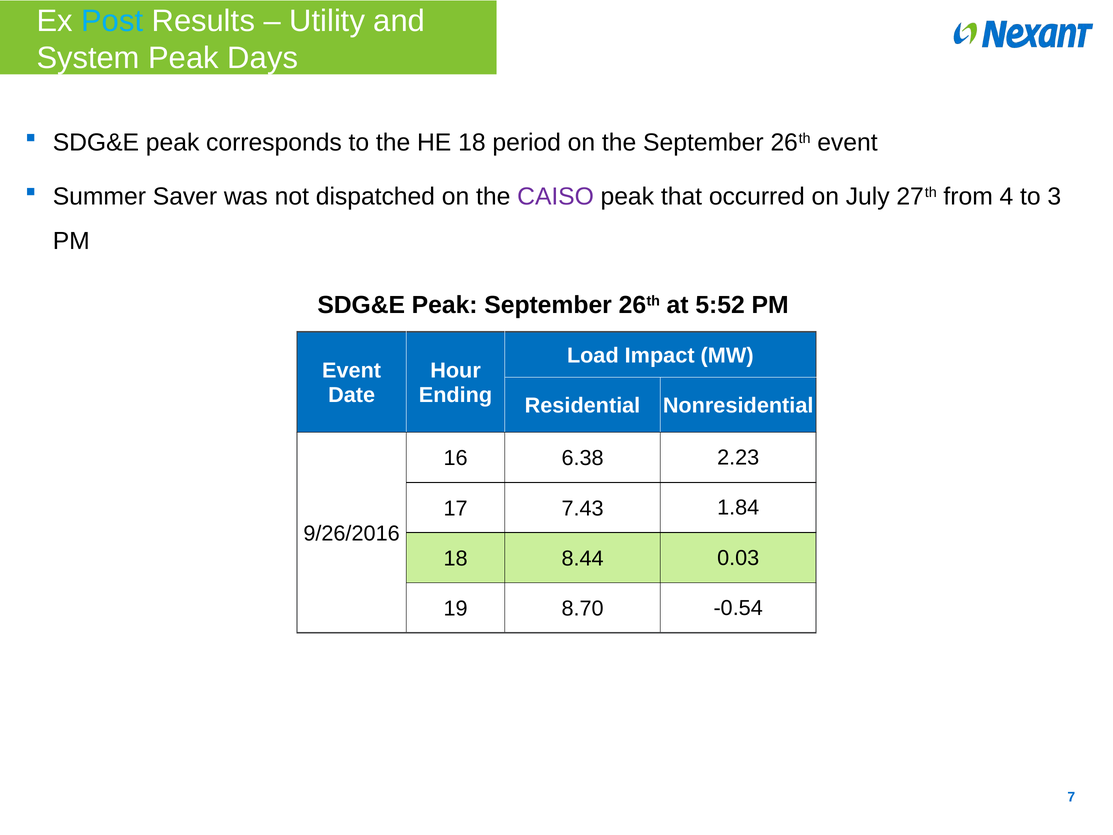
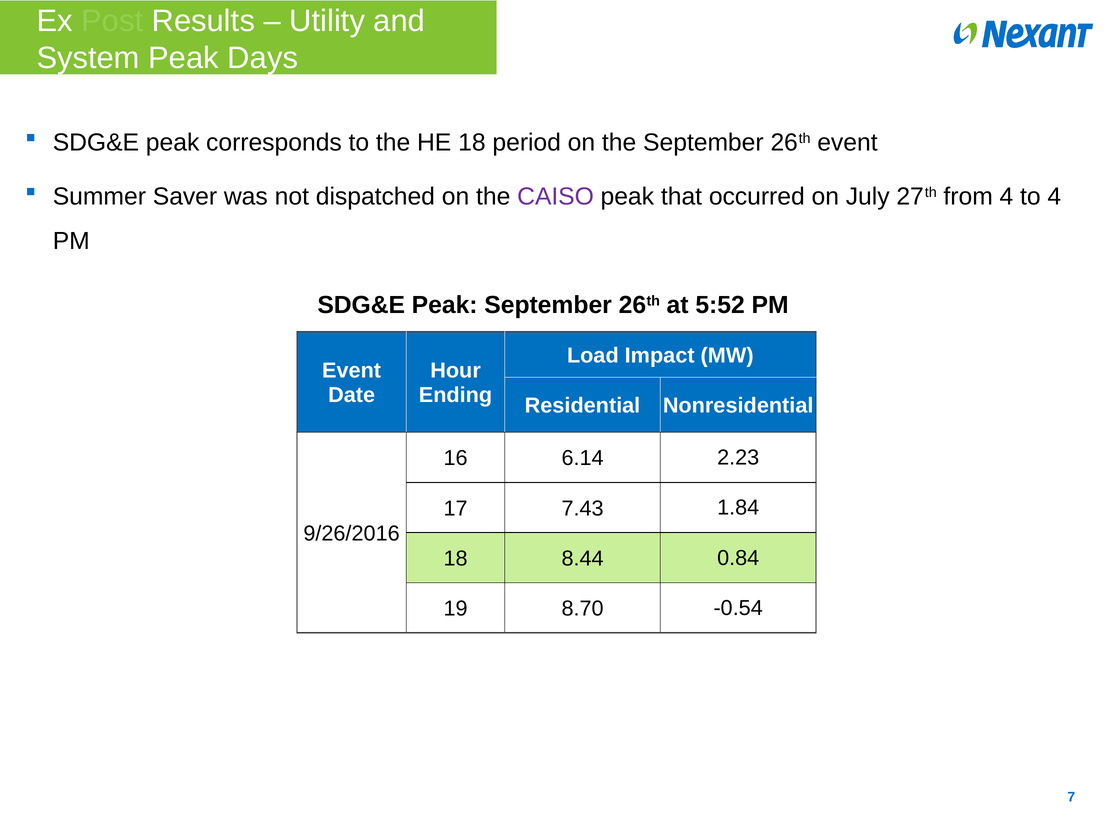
Post colour: light blue -> light green
to 3: 3 -> 4
6.38: 6.38 -> 6.14
0.03: 0.03 -> 0.84
